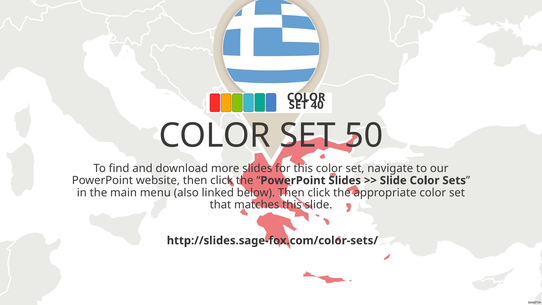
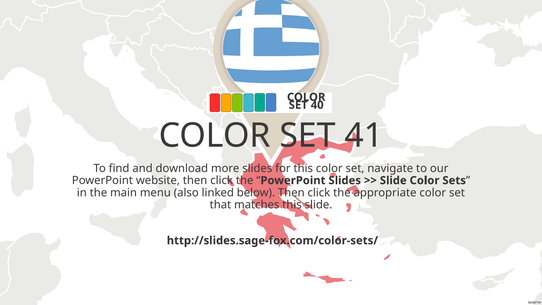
50: 50 -> 41
